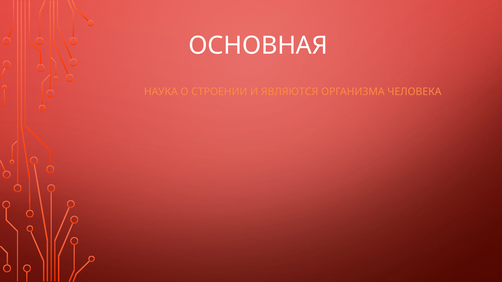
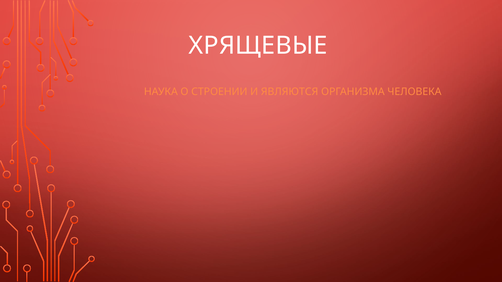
ОСНОВНАЯ: ОСНОВНАЯ -> ХРЯЩЕВЫЕ
